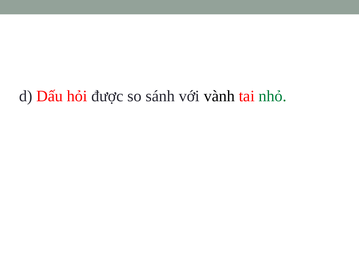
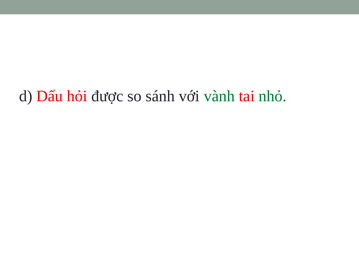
vành colour: black -> green
